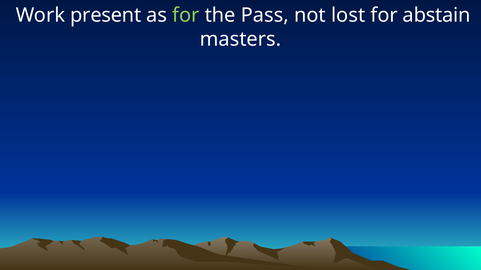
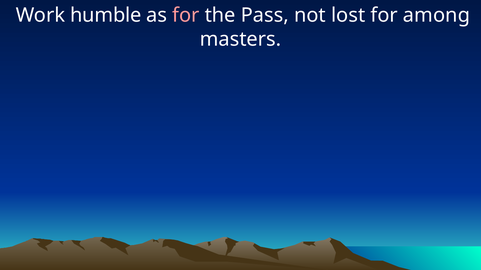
present: present -> humble
for at (186, 15) colour: light green -> pink
abstain: abstain -> among
